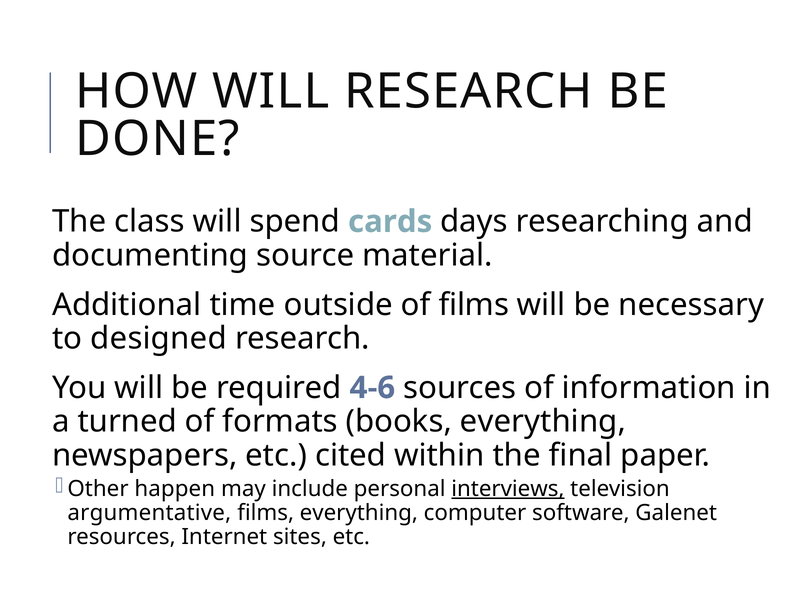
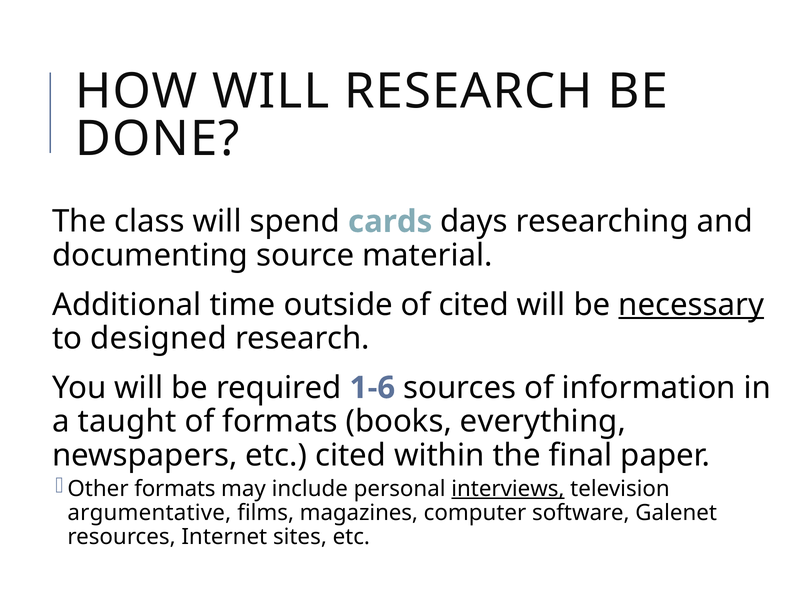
of films: films -> cited
necessary underline: none -> present
4-6: 4-6 -> 1-6
turned: turned -> taught
Other happen: happen -> formats
films everything: everything -> magazines
